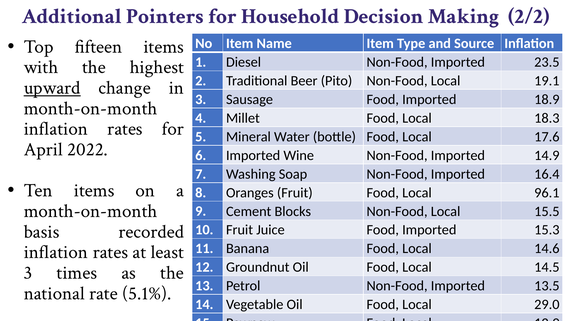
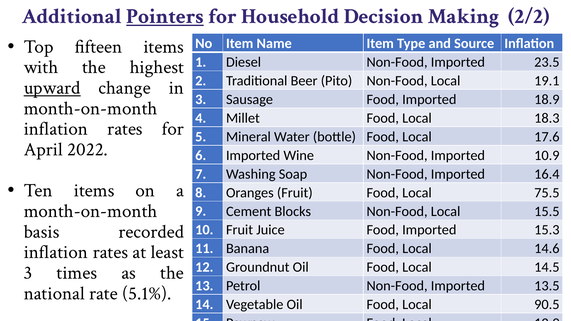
Pointers underline: none -> present
14.9: 14.9 -> 10.9
96.1: 96.1 -> 75.5
29.0: 29.0 -> 90.5
